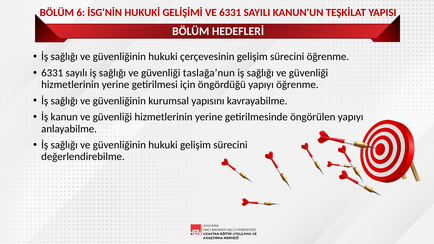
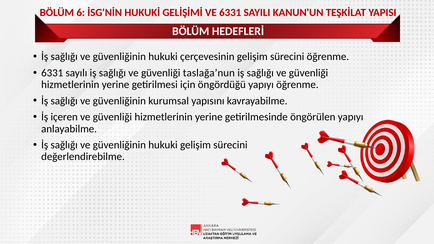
kanun: kanun -> içeren
